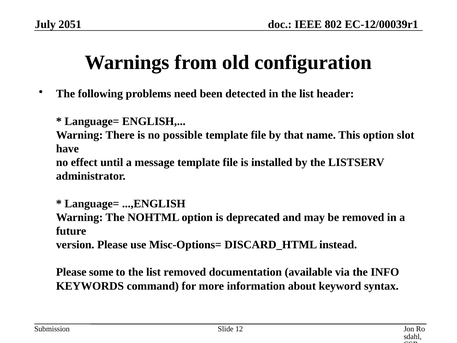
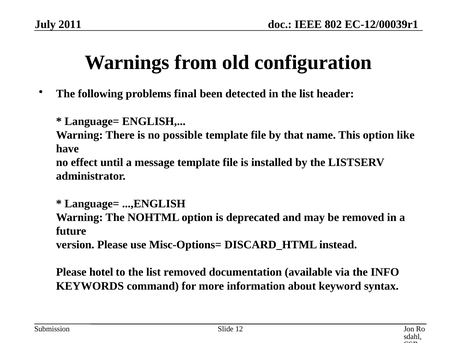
2051: 2051 -> 2011
need: need -> final
slot: slot -> like
some: some -> hotel
